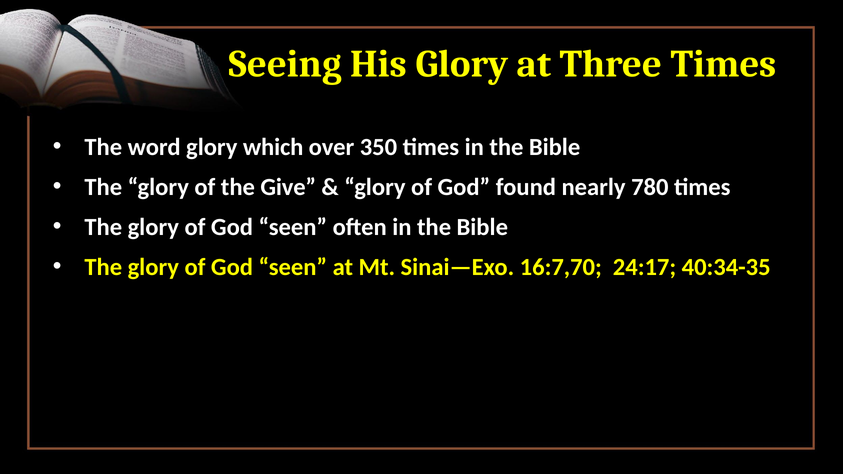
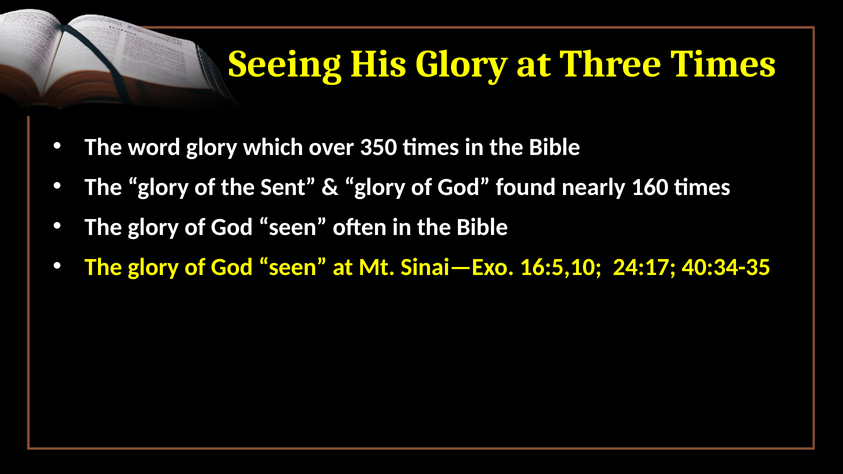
Give: Give -> Sent
780: 780 -> 160
16:7,70: 16:7,70 -> 16:5,10
